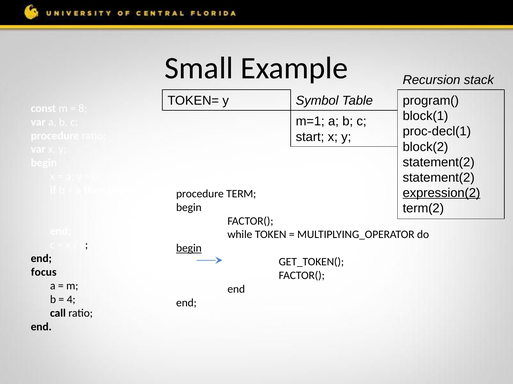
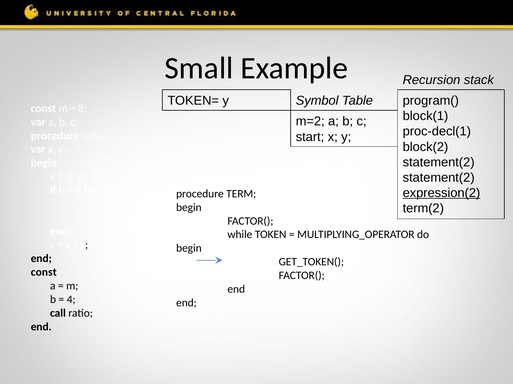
m=1: m=1 -> m=2
begin at (189, 249) underline: present -> none
focus at (44, 273): focus -> const
